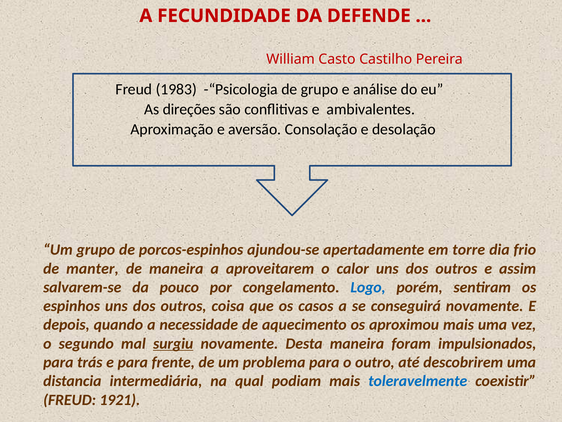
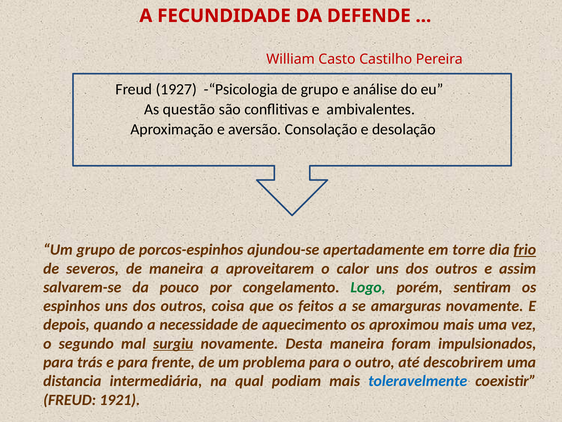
1983: 1983 -> 1927
direções: direções -> questão
frio underline: none -> present
manter: manter -> severos
Logo colour: blue -> green
casos: casos -> feitos
conseguirá: conseguirá -> amarguras
